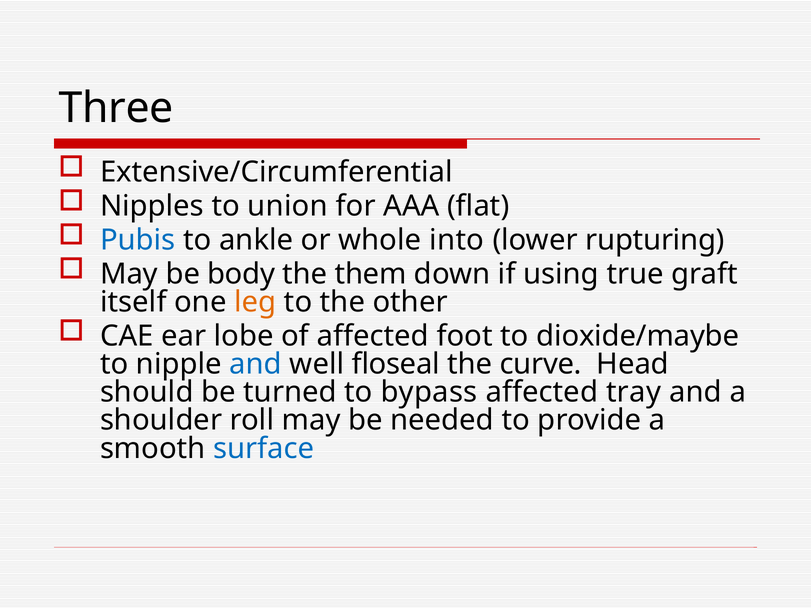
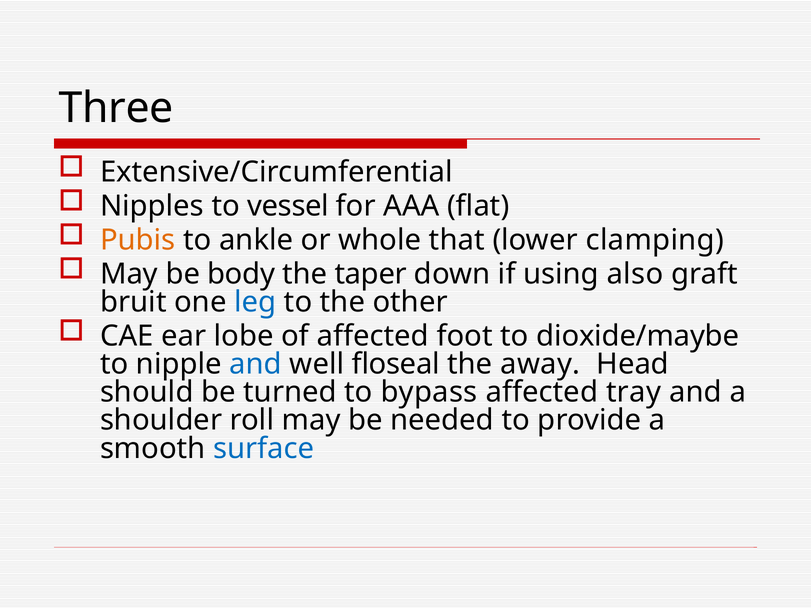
union: union -> vessel
Pubis colour: blue -> orange
into: into -> that
rupturing: rupturing -> clamping
them: them -> taper
true: true -> also
itself: itself -> bruit
leg colour: orange -> blue
curve: curve -> away
